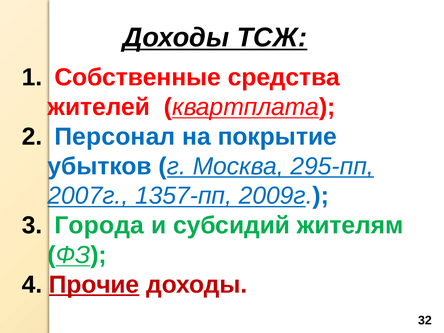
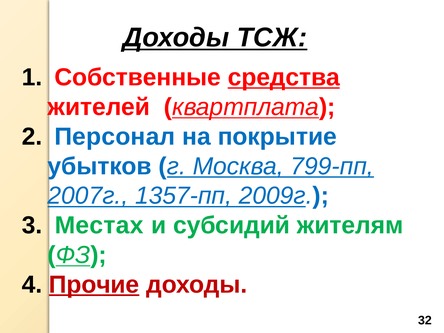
средства underline: none -> present
295-пп: 295-пп -> 799-пп
Города: Города -> Местах
